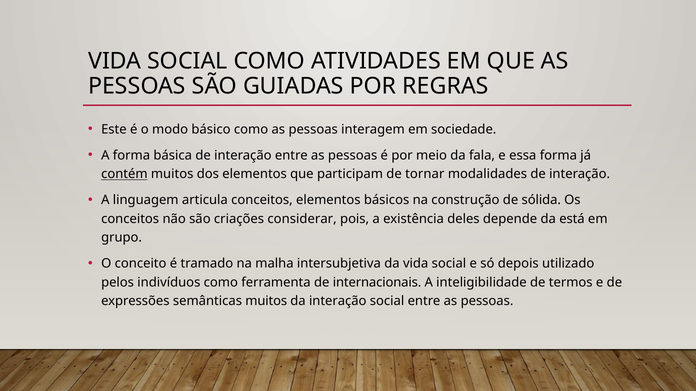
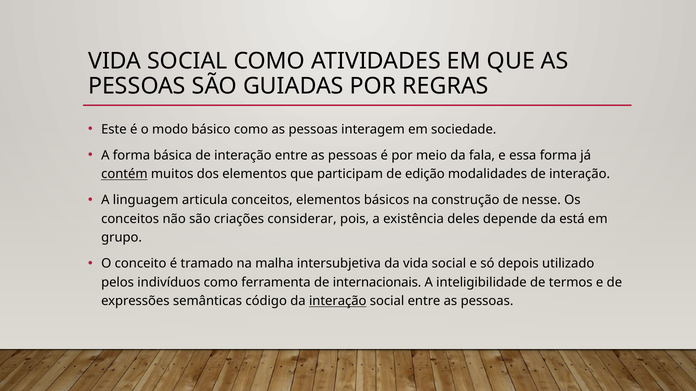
tornar: tornar -> edição
sólida: sólida -> nesse
semânticas muitos: muitos -> código
interação at (338, 302) underline: none -> present
